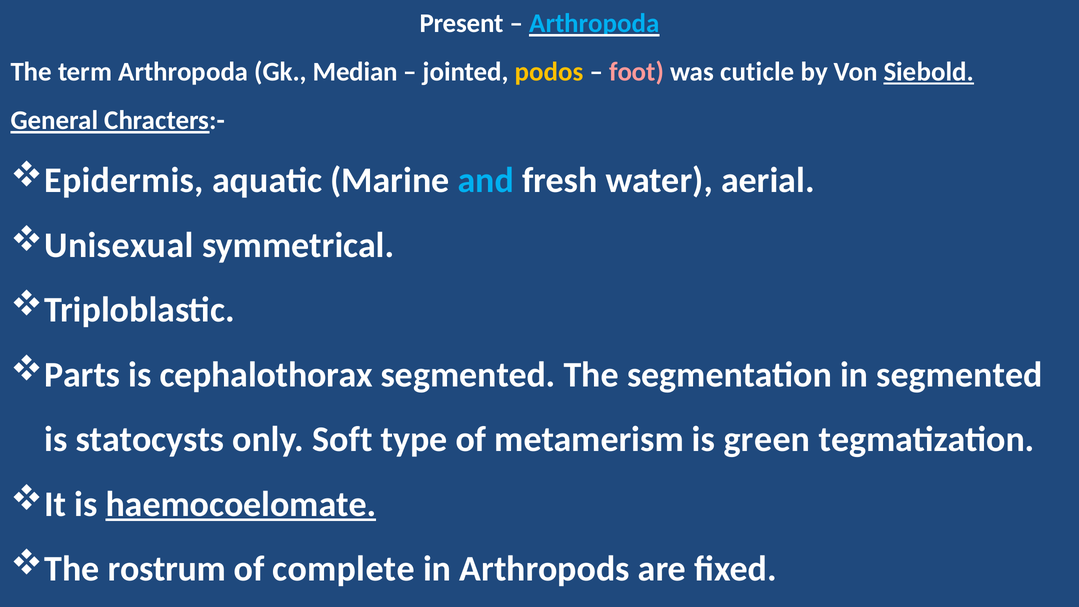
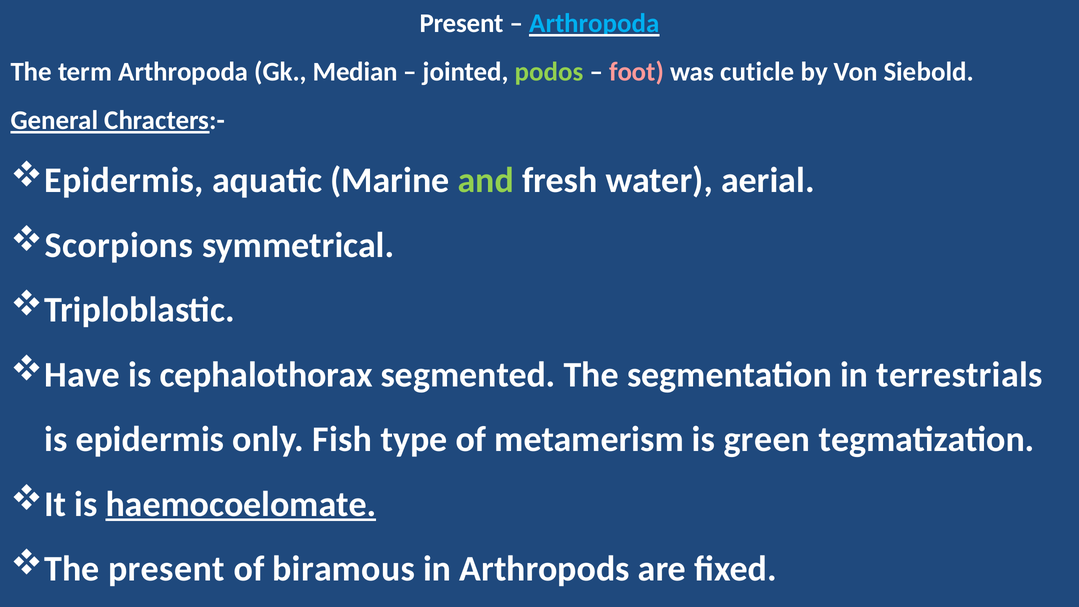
podos colour: yellow -> light green
Siebold underline: present -> none
and colour: light blue -> light green
Unisexual: Unisexual -> Scorpions
Parts: Parts -> Have
in segmented: segmented -> terrestrials
is statocysts: statocysts -> epidermis
Soft: Soft -> Fish
The rostrum: rostrum -> present
complete: complete -> biramous
